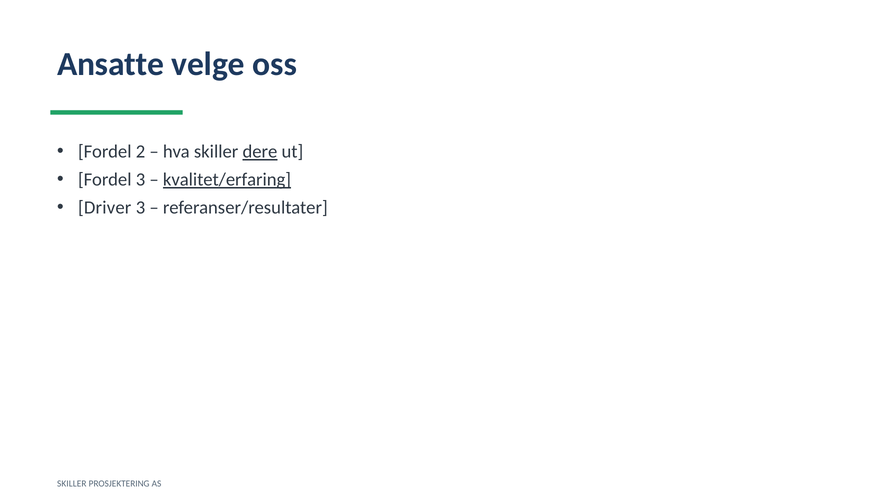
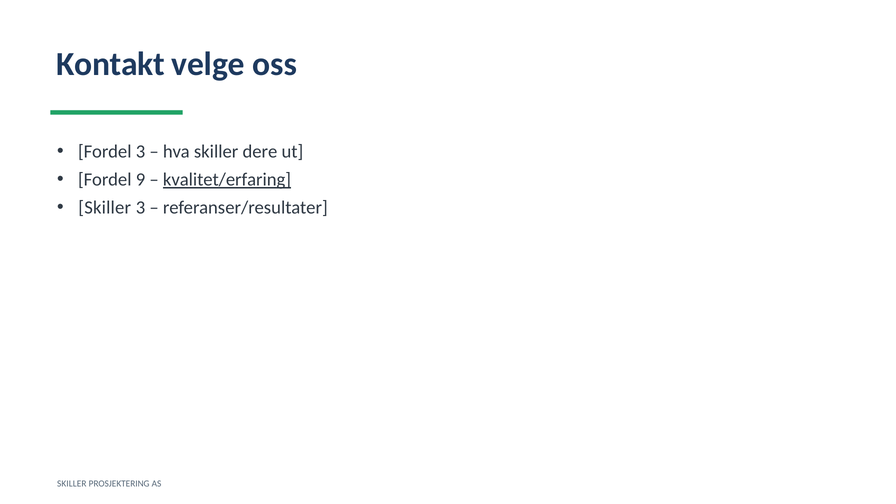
Ansatte: Ansatte -> Kontakt
Fordel 2: 2 -> 3
dere underline: present -> none
Fordel 3: 3 -> 9
Driver at (105, 208): Driver -> Skiller
